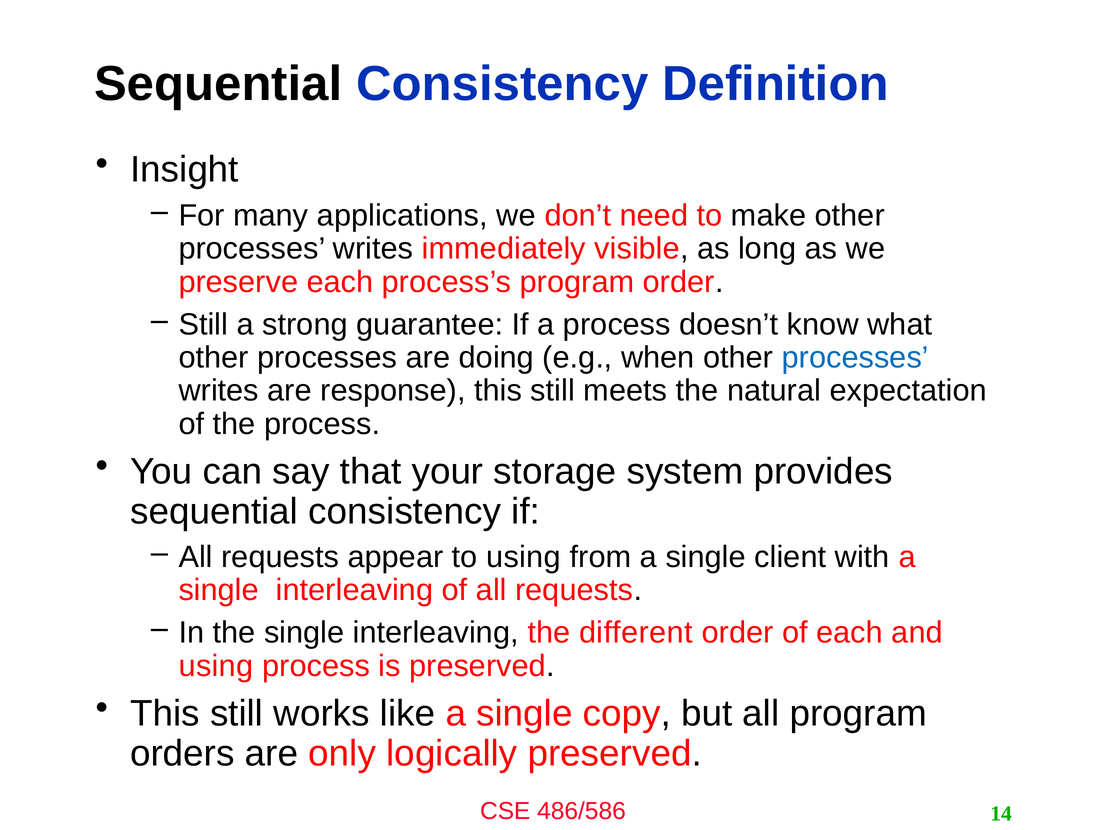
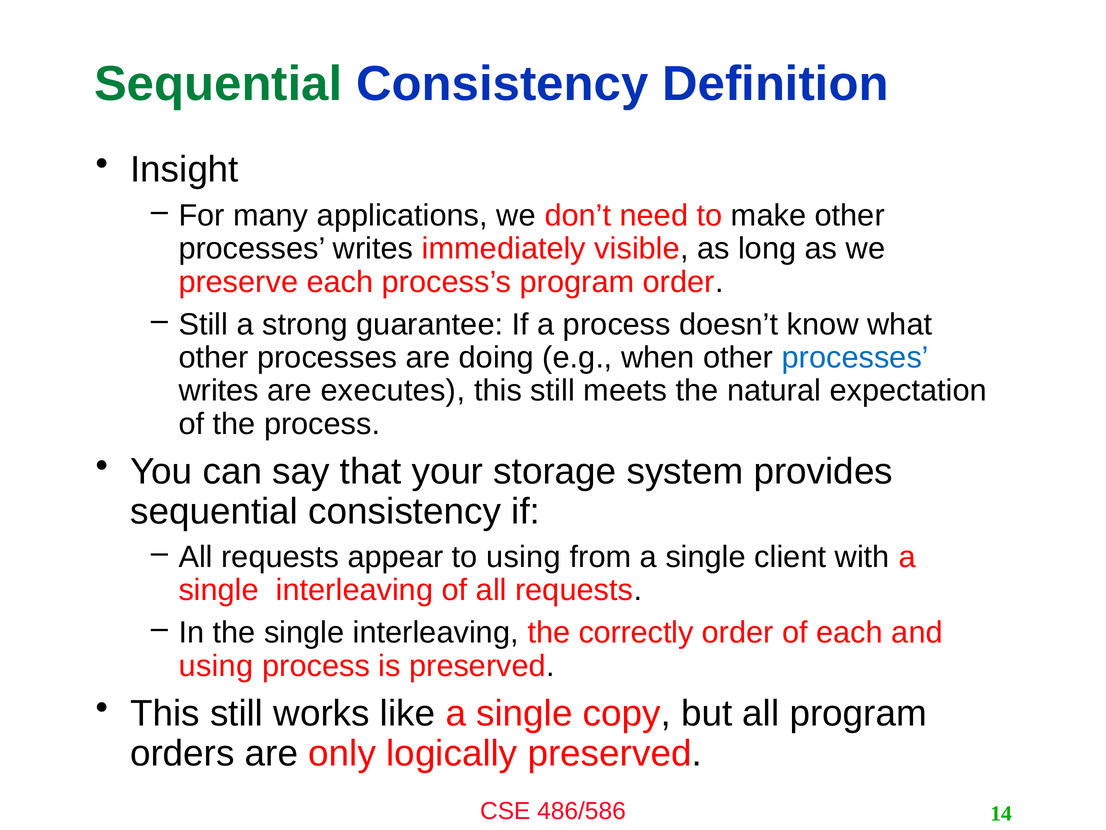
Sequential at (218, 84) colour: black -> green
response: response -> executes
different: different -> correctly
